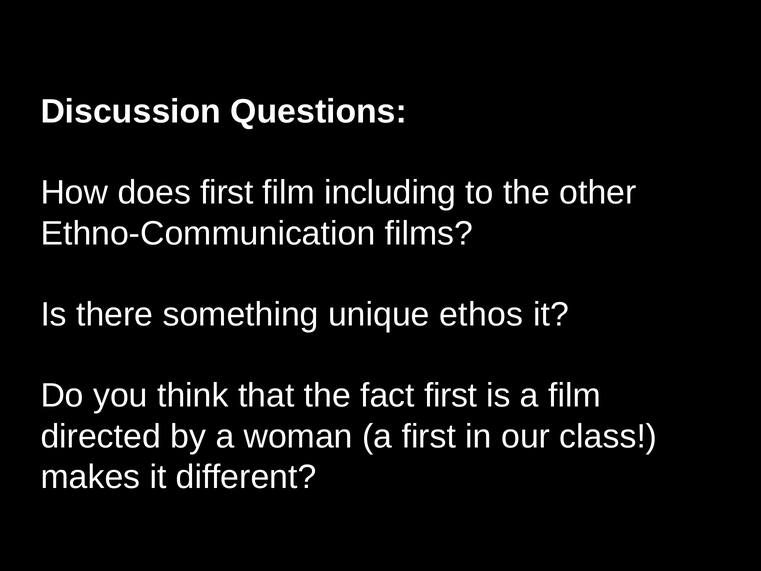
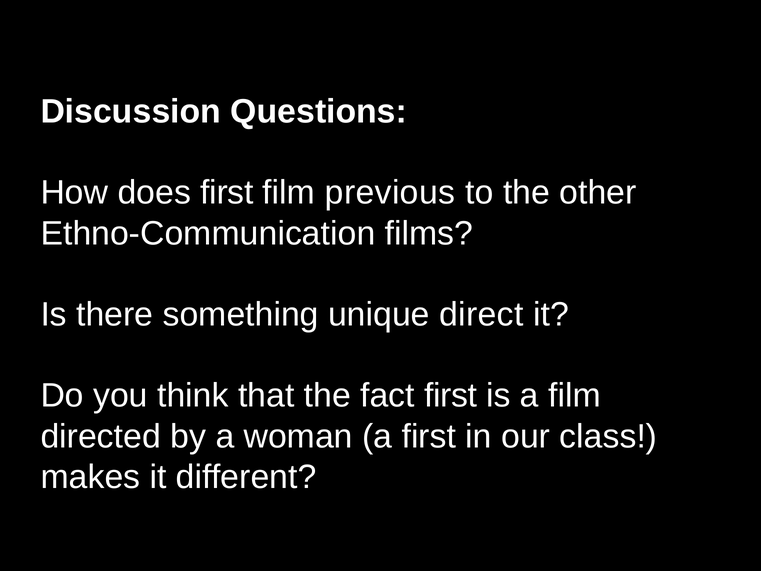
including: including -> previous
ethos: ethos -> direct
